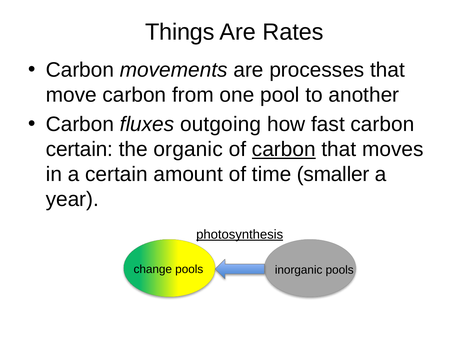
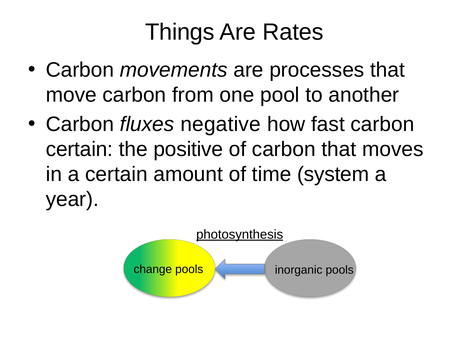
outgoing: outgoing -> negative
organic: organic -> positive
carbon at (284, 149) underline: present -> none
smaller: smaller -> system
